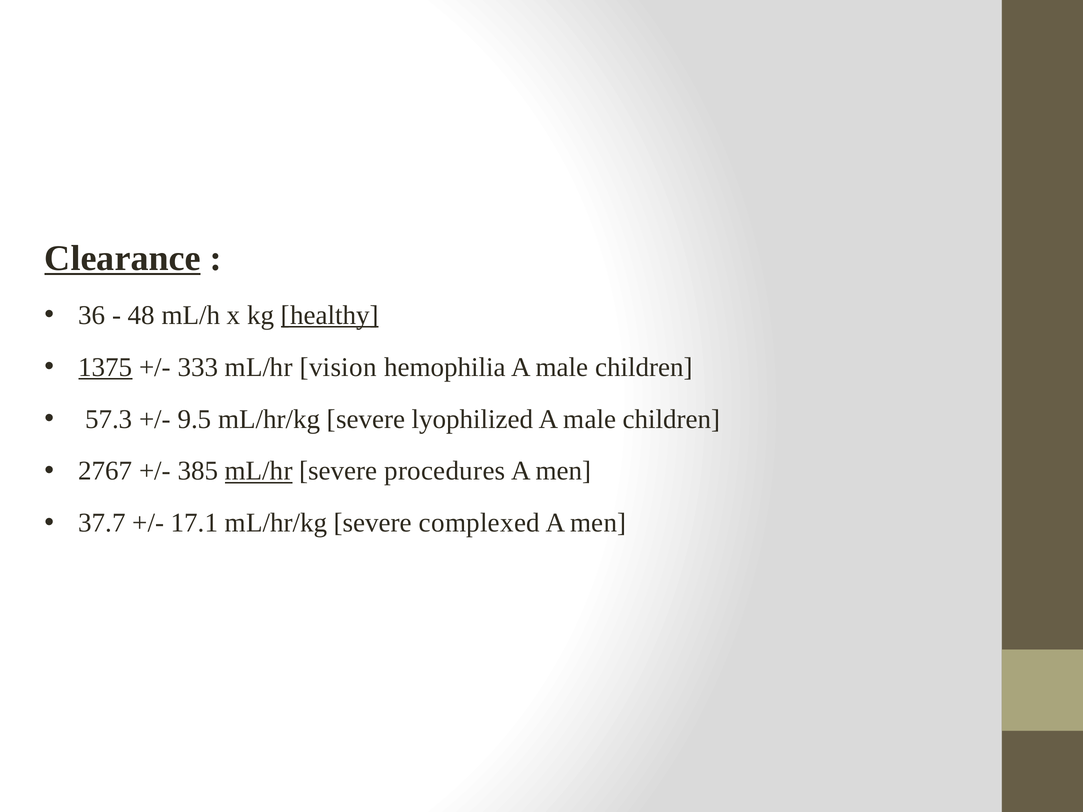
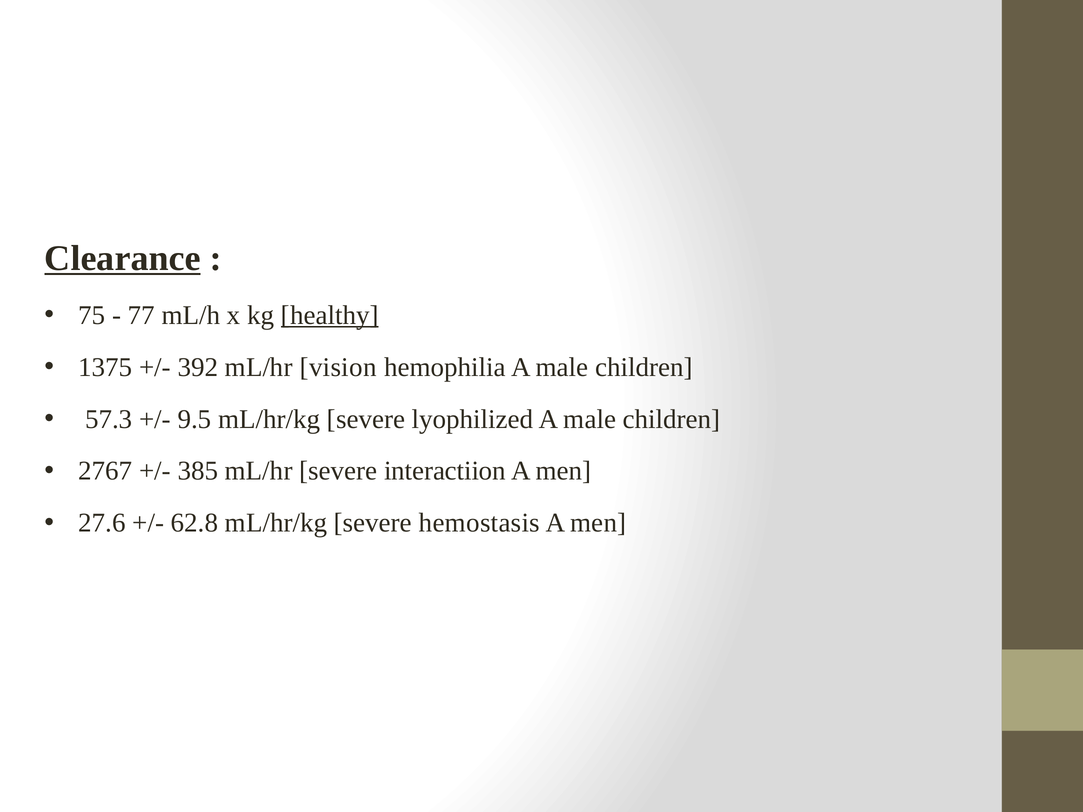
36: 36 -> 75
48: 48 -> 77
1375 underline: present -> none
333: 333 -> 392
mL/hr at (259, 471) underline: present -> none
procedures: procedures -> interactiion
37.7: 37.7 -> 27.6
17.1: 17.1 -> 62.8
complexed: complexed -> hemostasis
